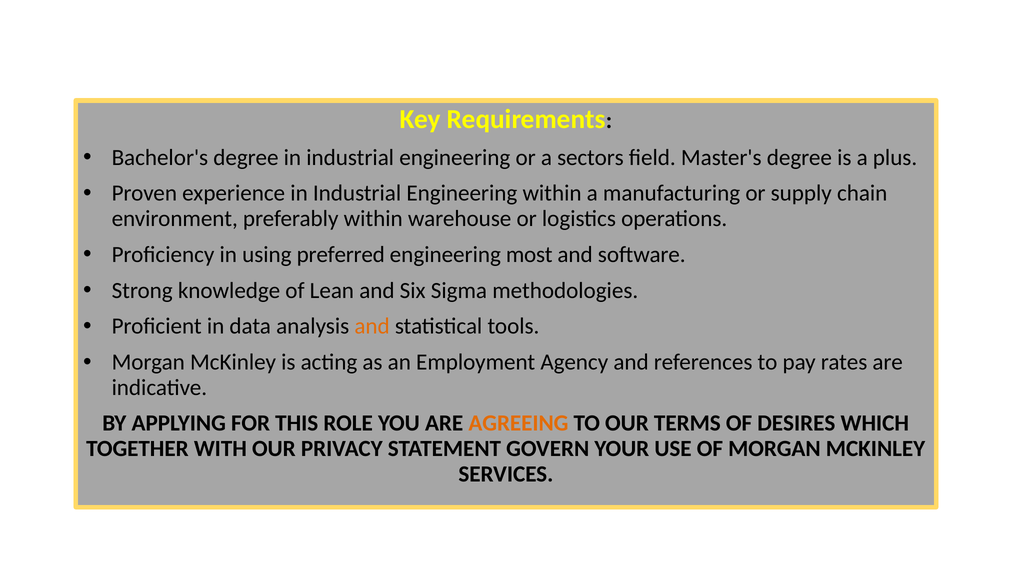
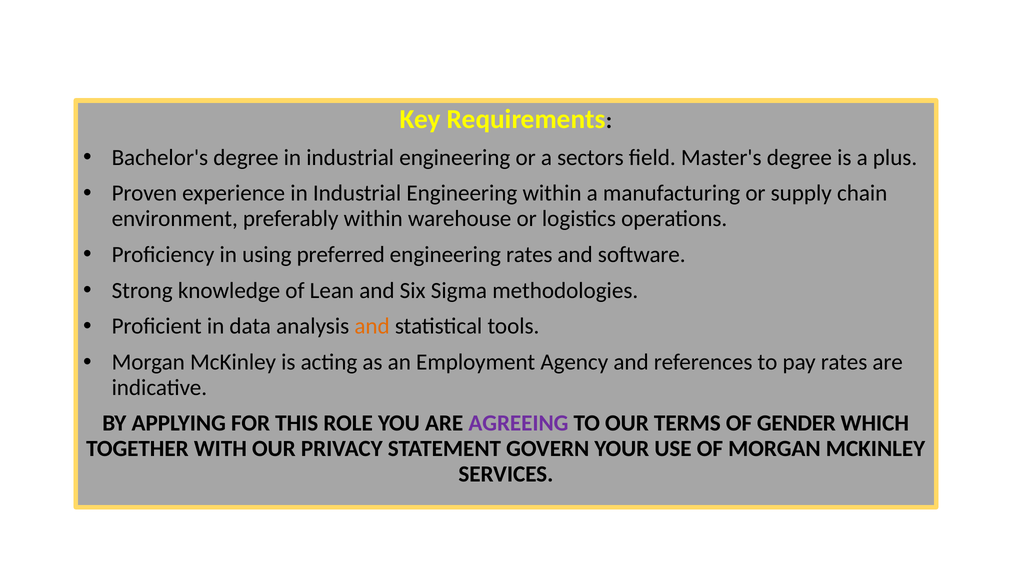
engineering most: most -> rates
AGREEING colour: orange -> purple
DESIRES: DESIRES -> GENDER
